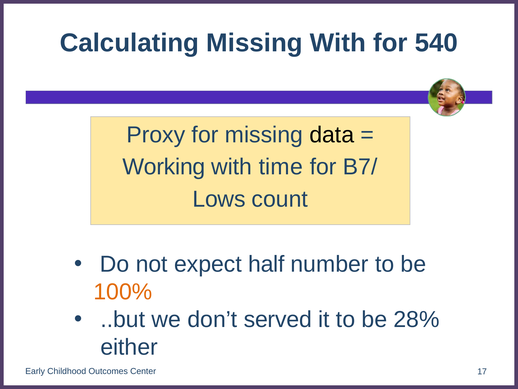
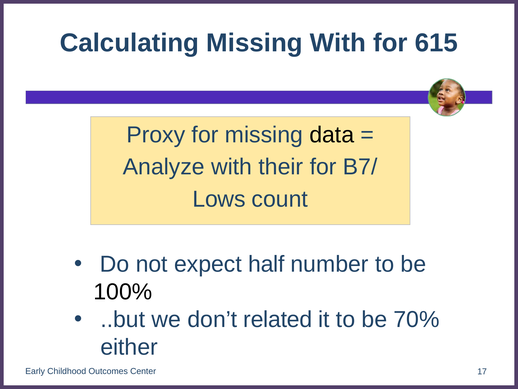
540: 540 -> 615
Working: Working -> Analyze
time: time -> their
100% colour: orange -> black
served: served -> related
28%: 28% -> 70%
